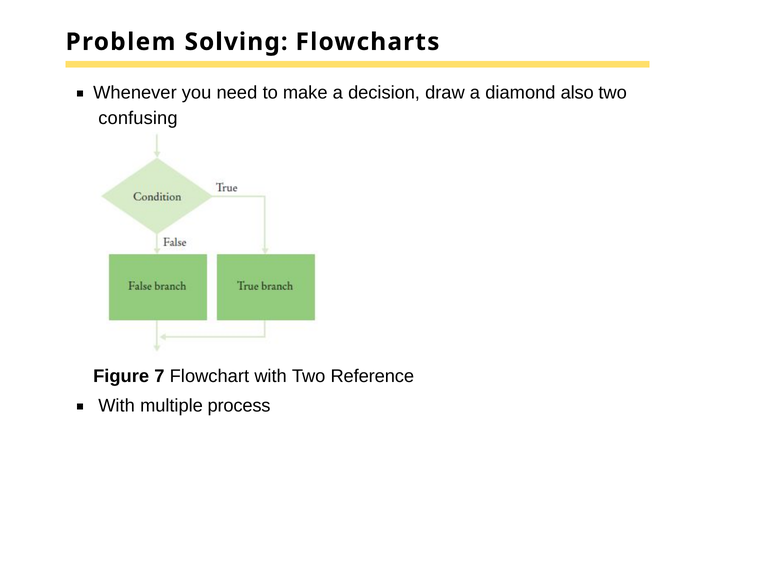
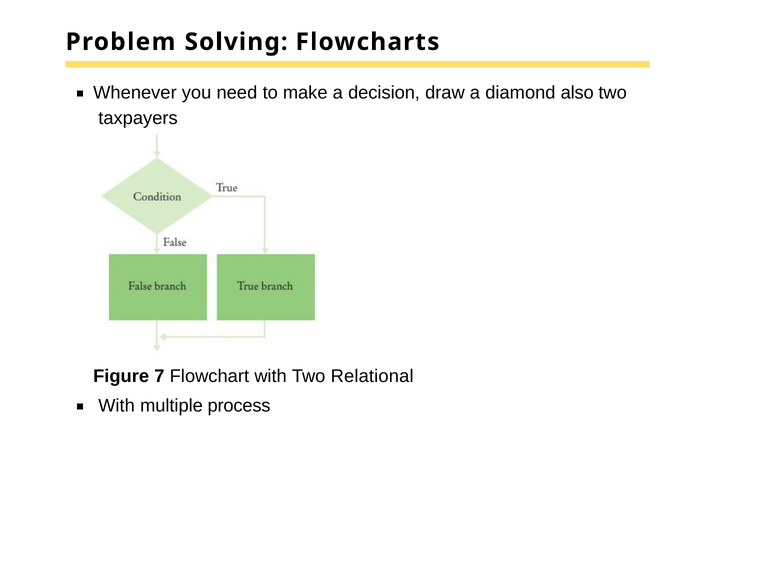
confusing: confusing -> taxpayers
Reference: Reference -> Relational
